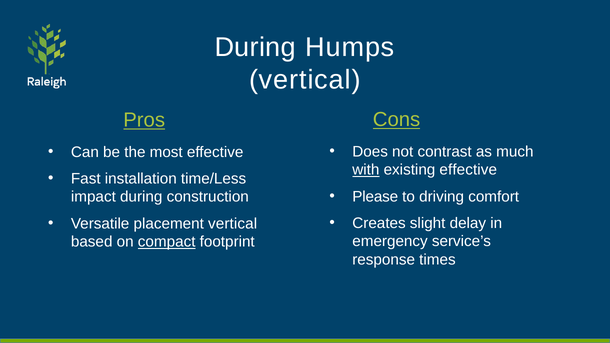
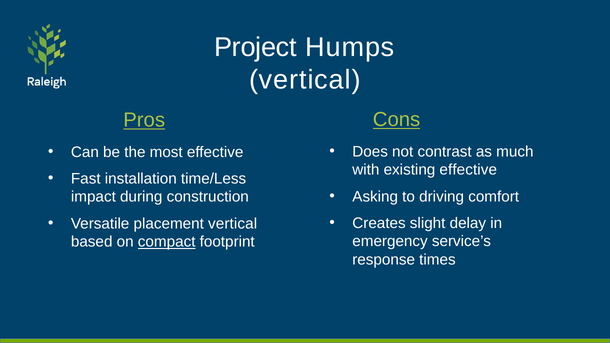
During at (255, 47): During -> Project
with underline: present -> none
Please: Please -> Asking
